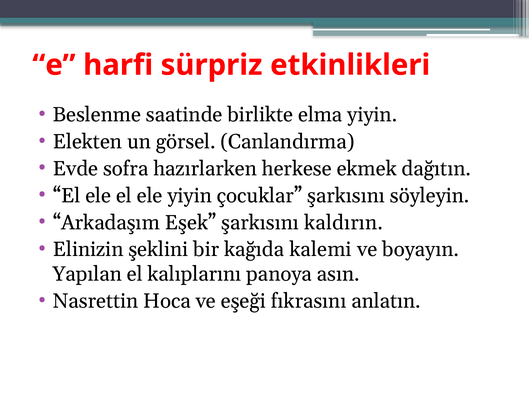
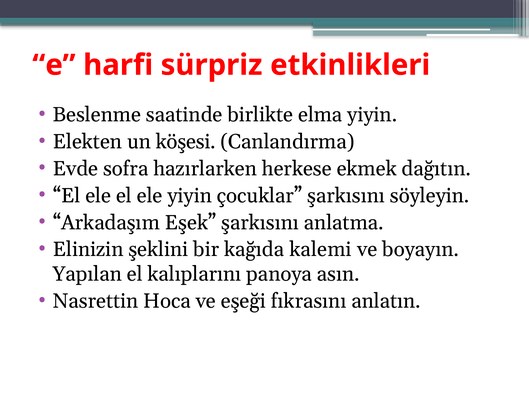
görsel: görsel -> köşesi
kaldırın: kaldırın -> anlatma
